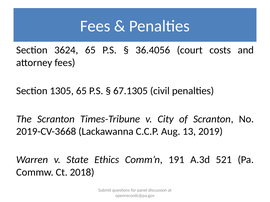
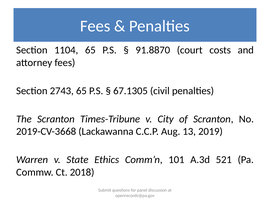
3624: 3624 -> 1104
36.4056: 36.4056 -> 91.8870
1305: 1305 -> 2743
191: 191 -> 101
